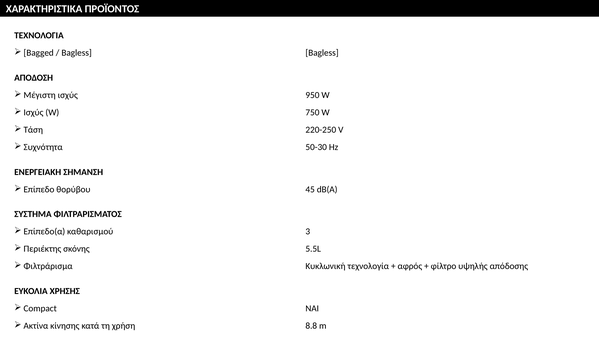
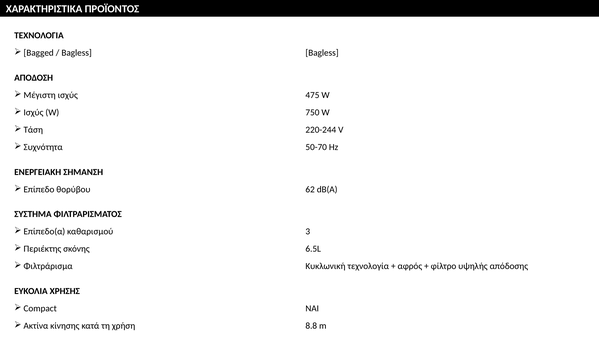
950: 950 -> 475
220-250: 220-250 -> 220-244
50-30: 50-30 -> 50-70
45: 45 -> 62
5.5L: 5.5L -> 6.5L
